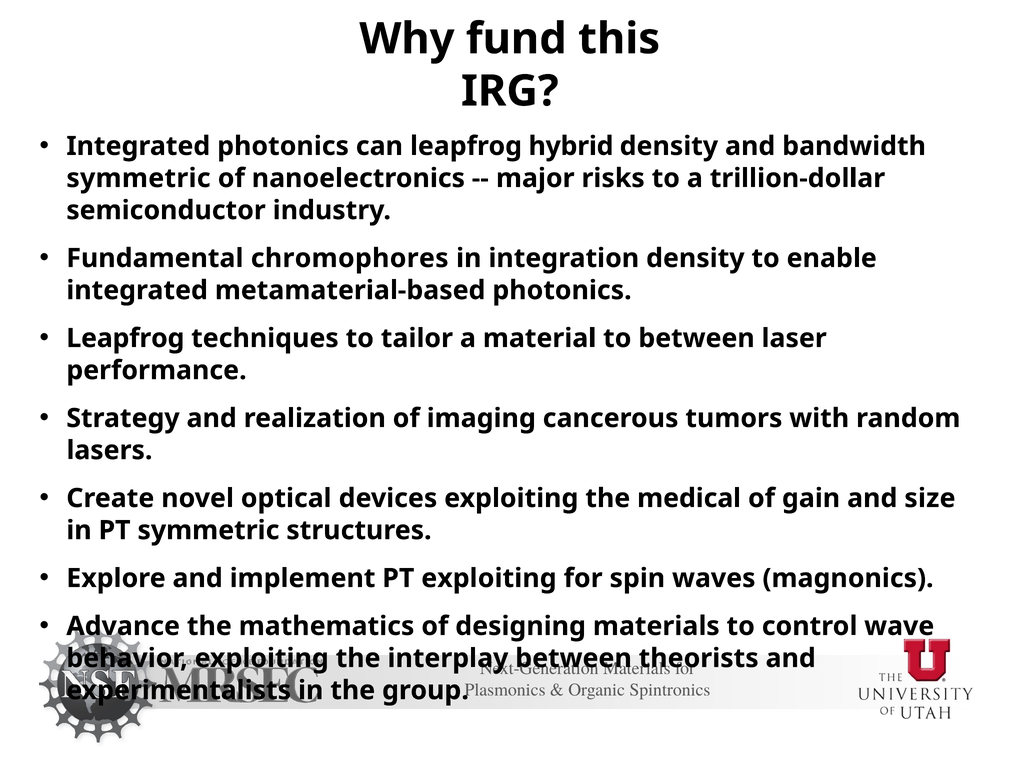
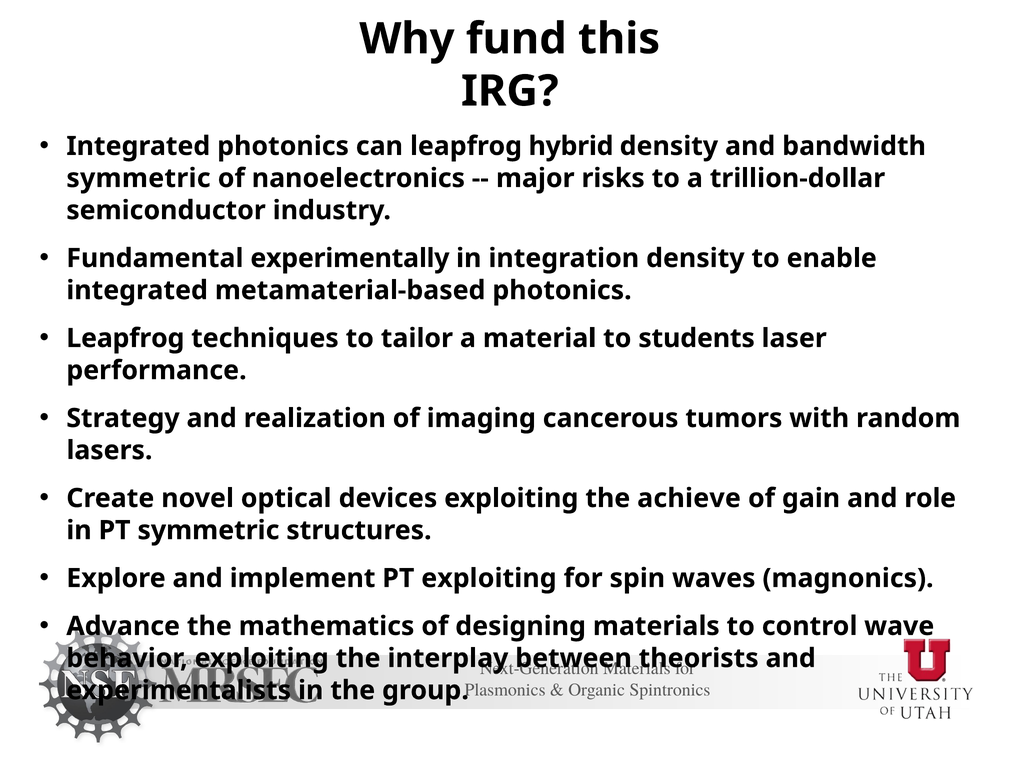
chromophores: chromophores -> experimentally
to between: between -> students
medical: medical -> achieve
size: size -> role
